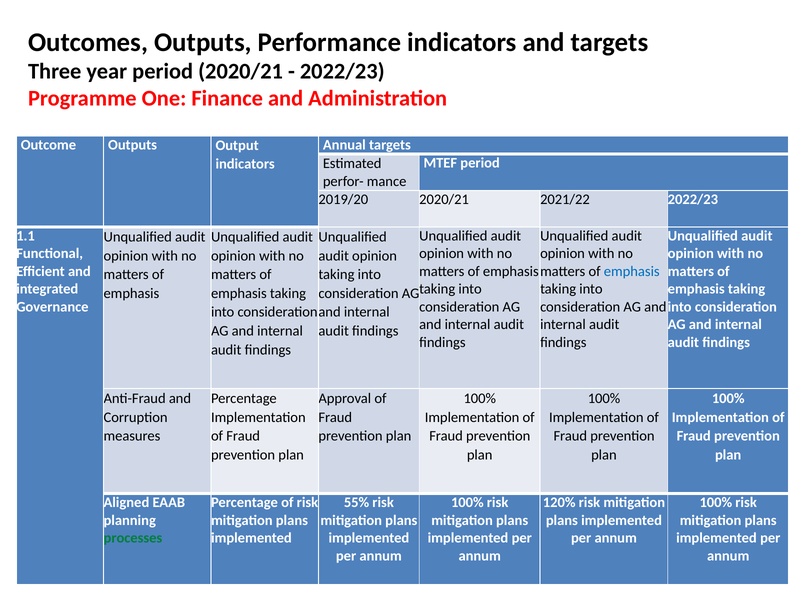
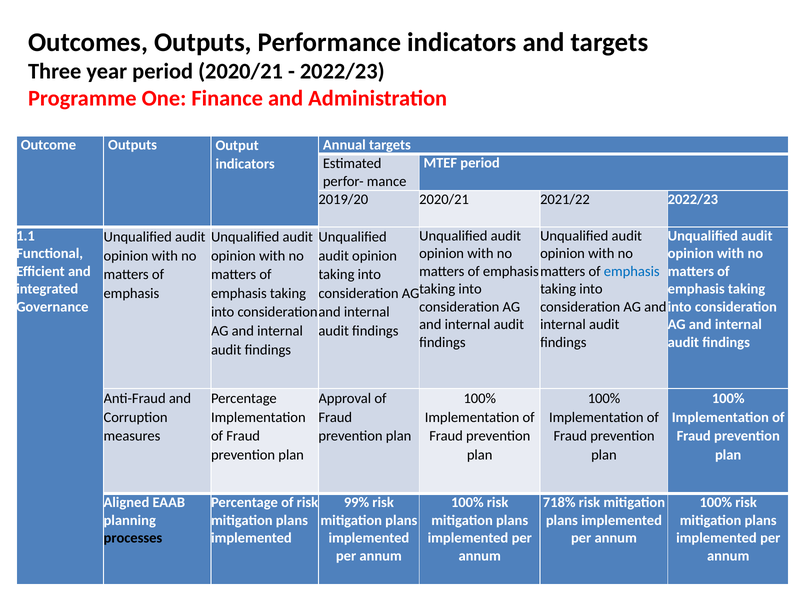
55%: 55% -> 99%
120%: 120% -> 718%
processes colour: green -> black
